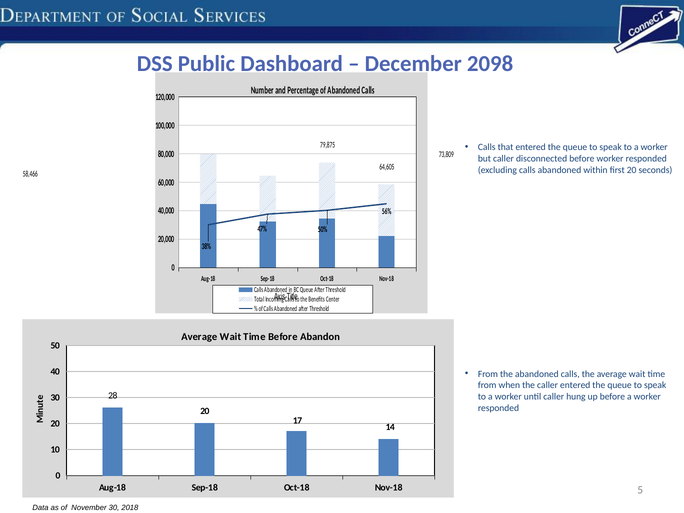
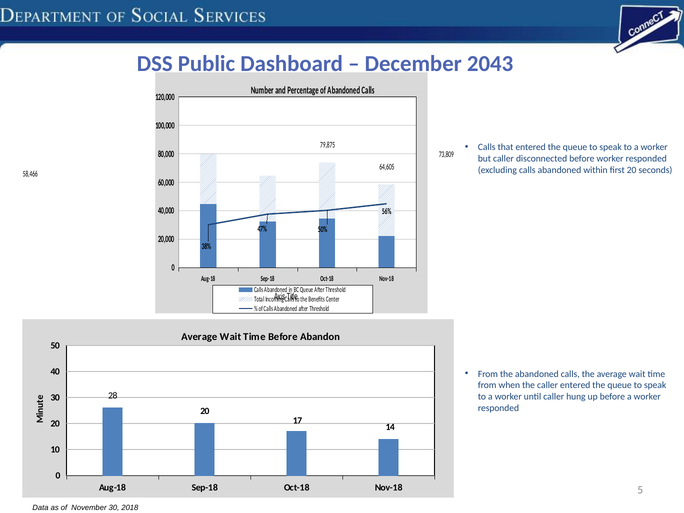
2098: 2098 -> 2043
